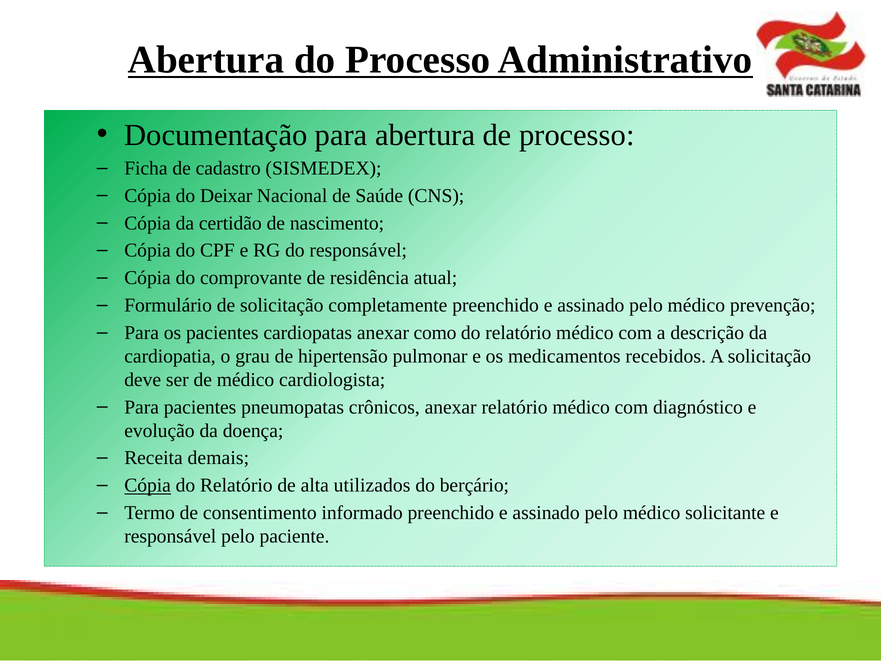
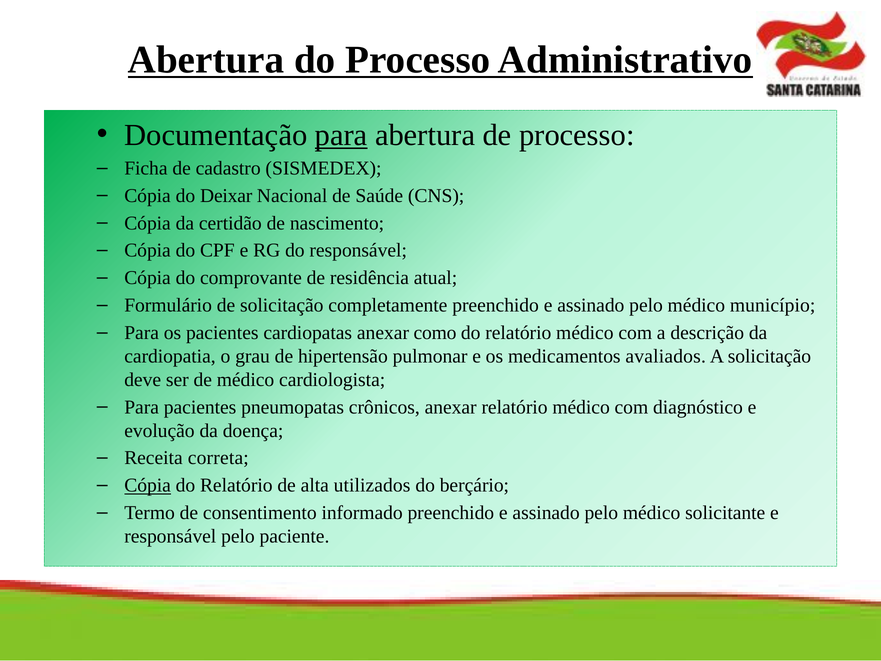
para at (341, 135) underline: none -> present
prevenção: prevenção -> município
recebidos: recebidos -> avaliados
demais: demais -> correta
